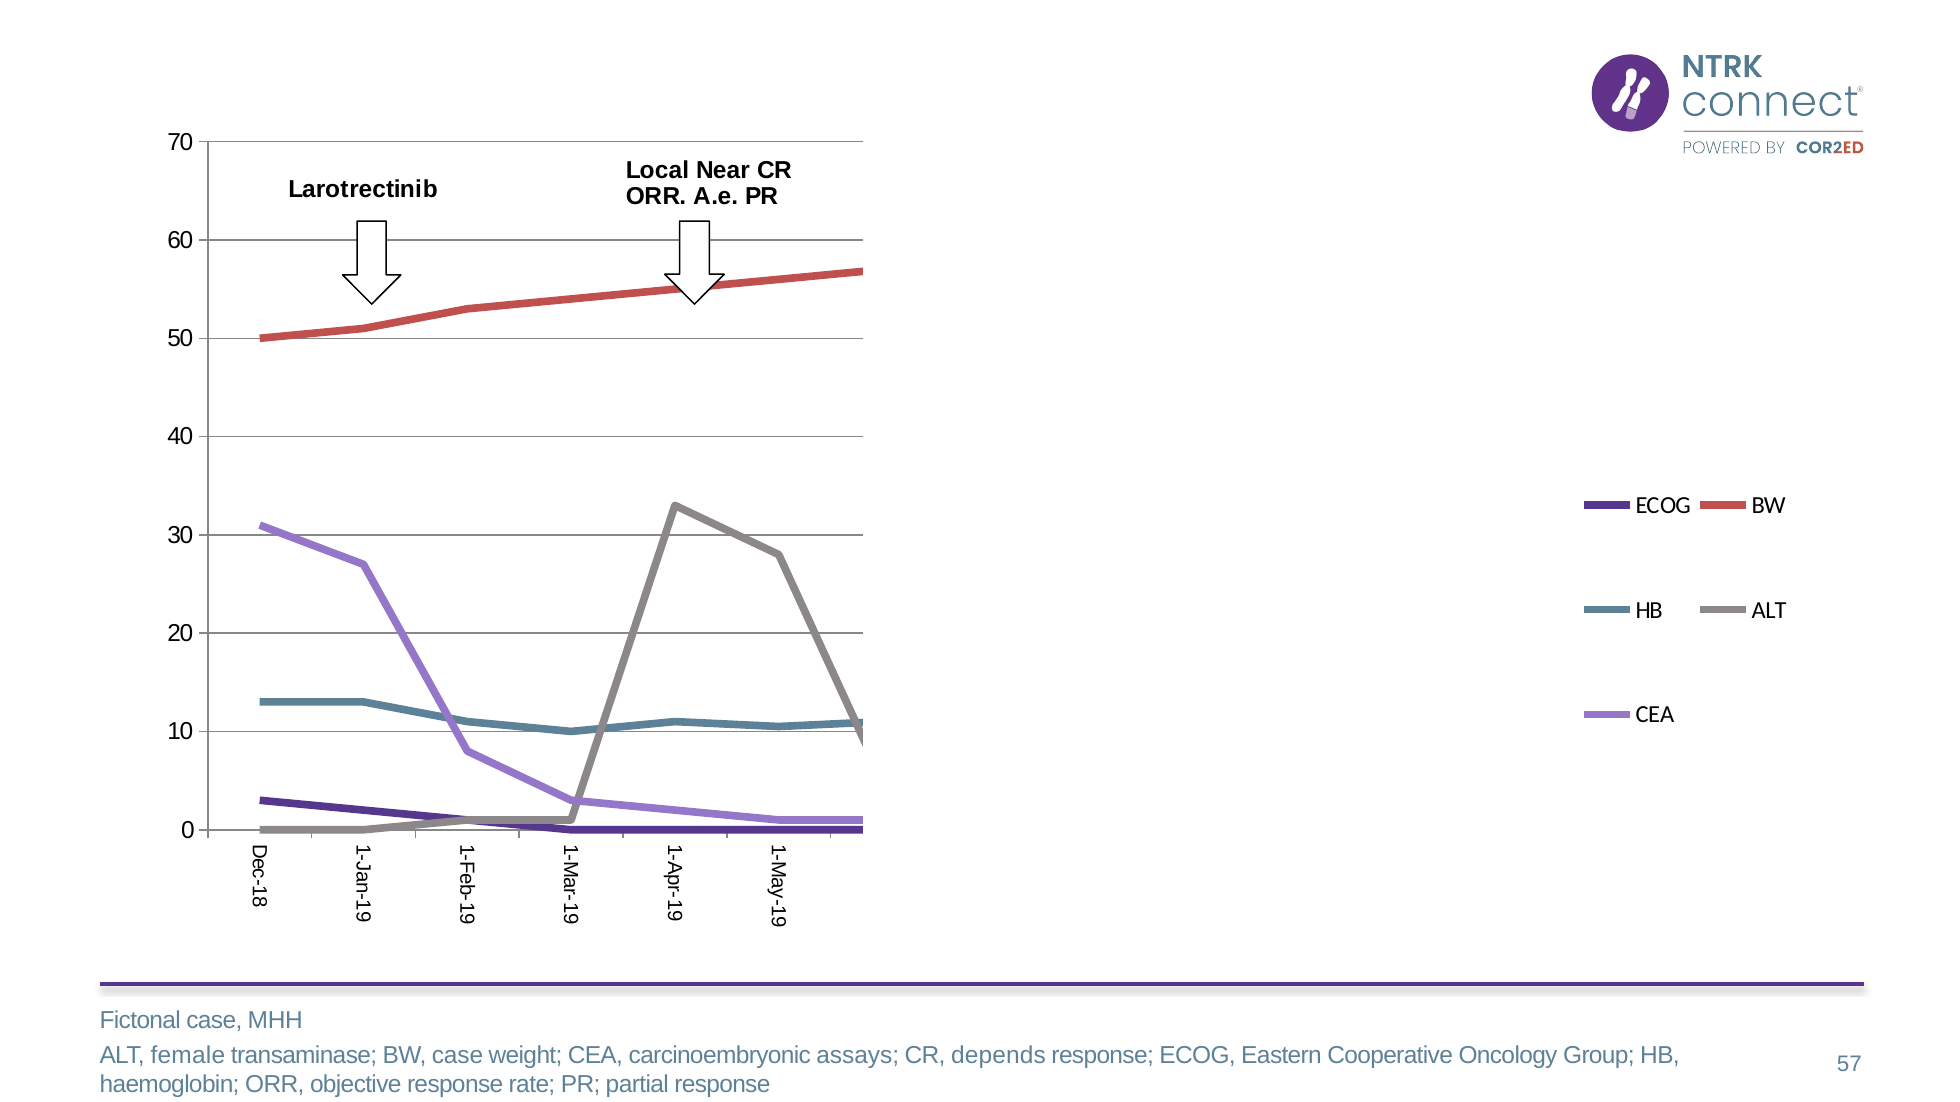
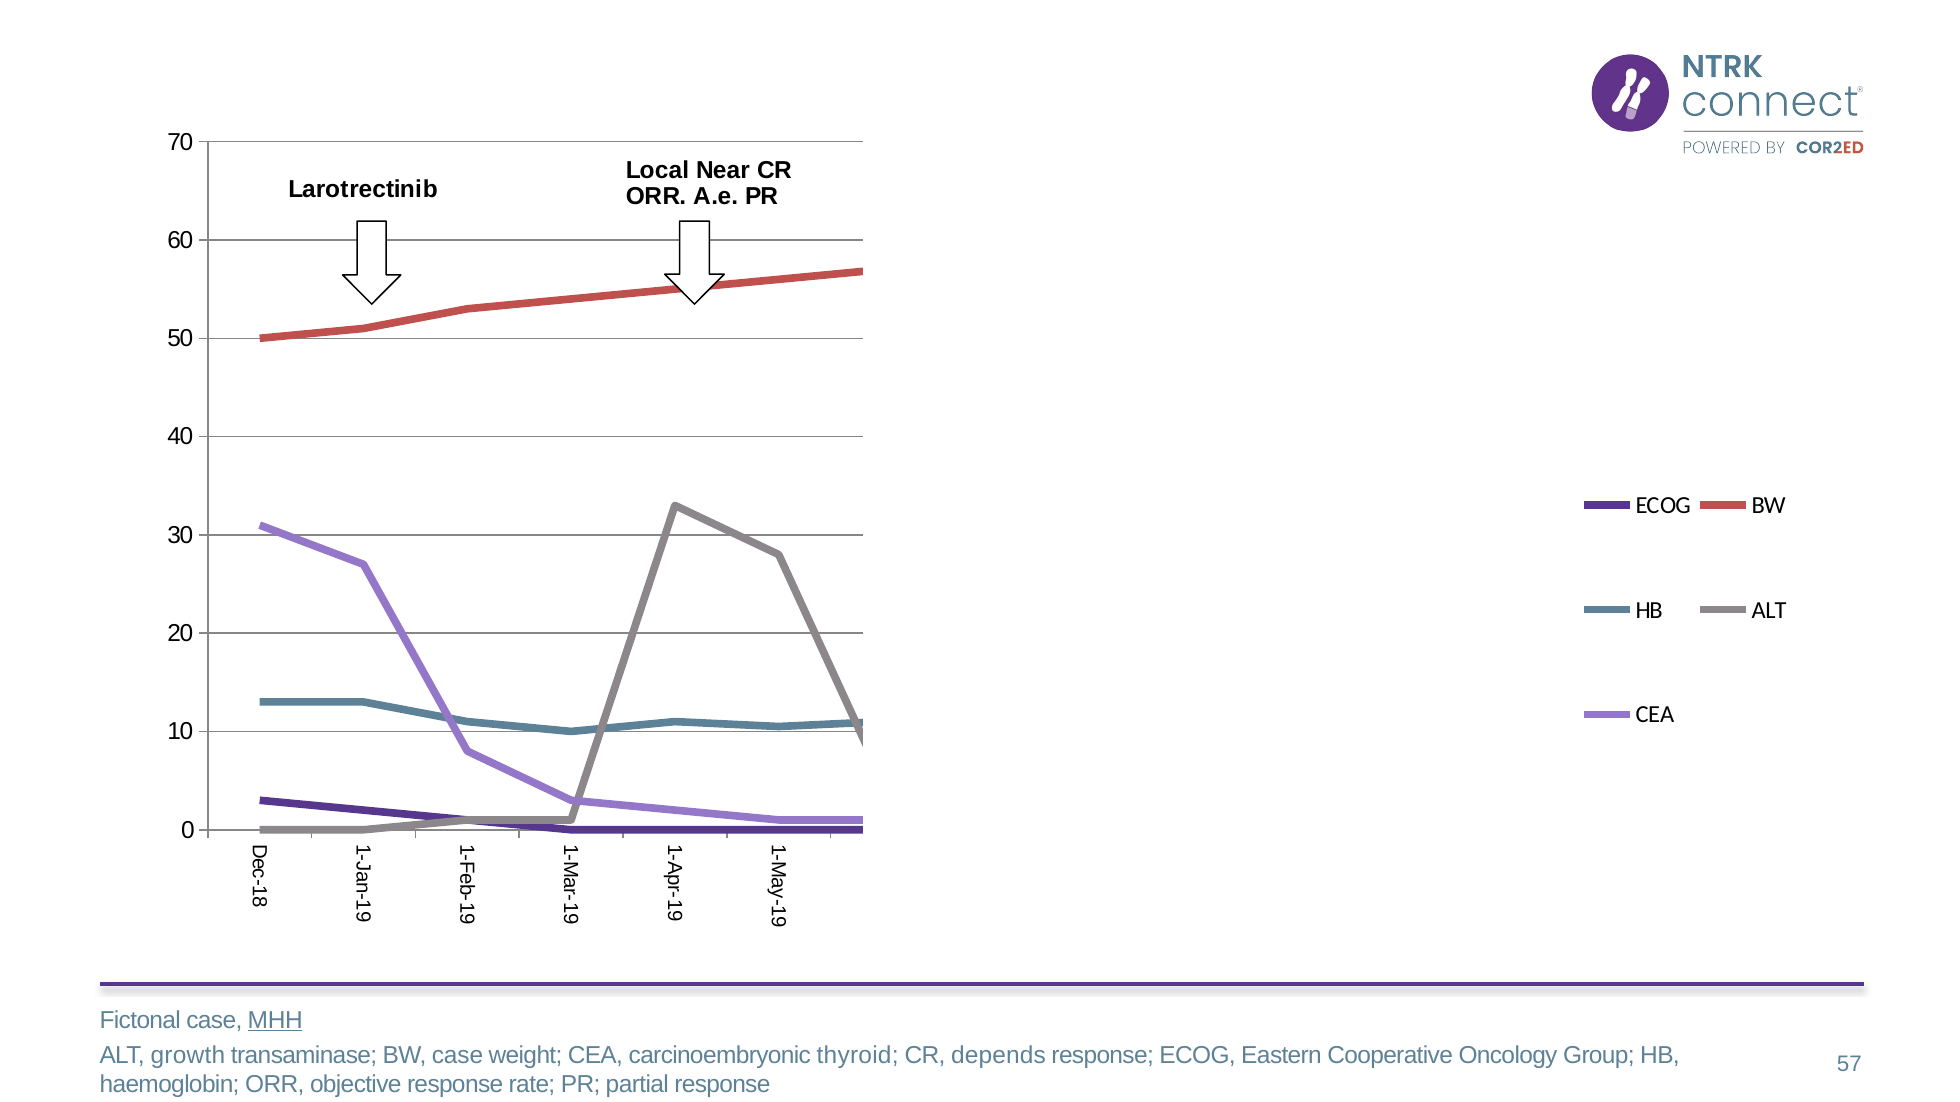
MHH underline: none -> present
female: female -> growth
assays: assays -> thyroid
